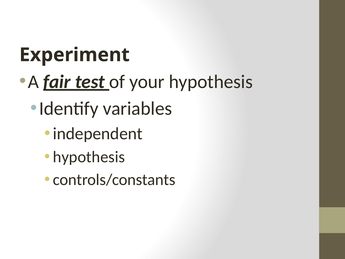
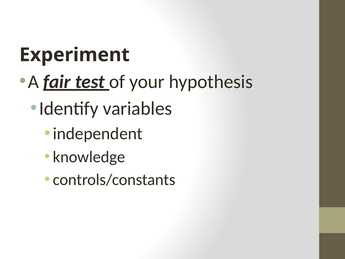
hypothesis at (89, 157): hypothesis -> knowledge
